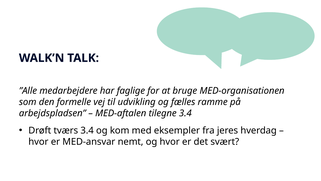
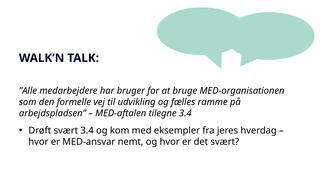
faglige: faglige -> bruger
Drøft tværs: tværs -> svært
